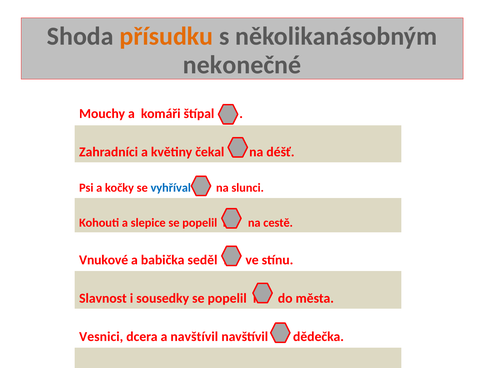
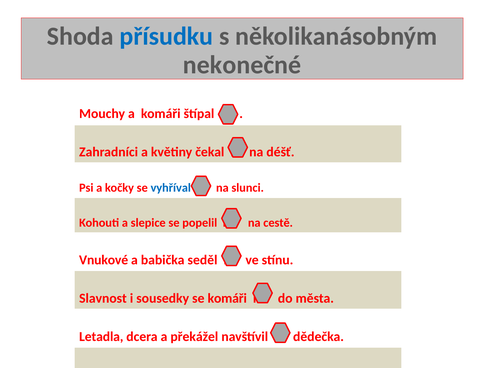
přísudku colour: orange -> blue
sousedky se popelil: popelil -> komáři
Vesnici: Vesnici -> Letadla
a navštívil: navštívil -> překážel
